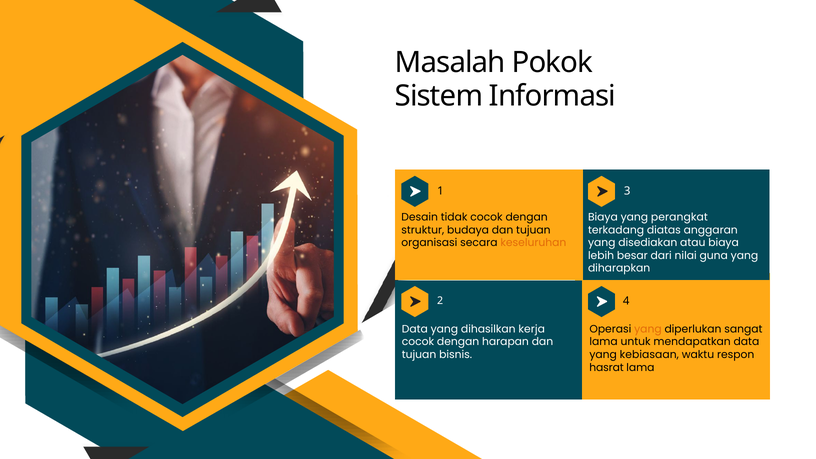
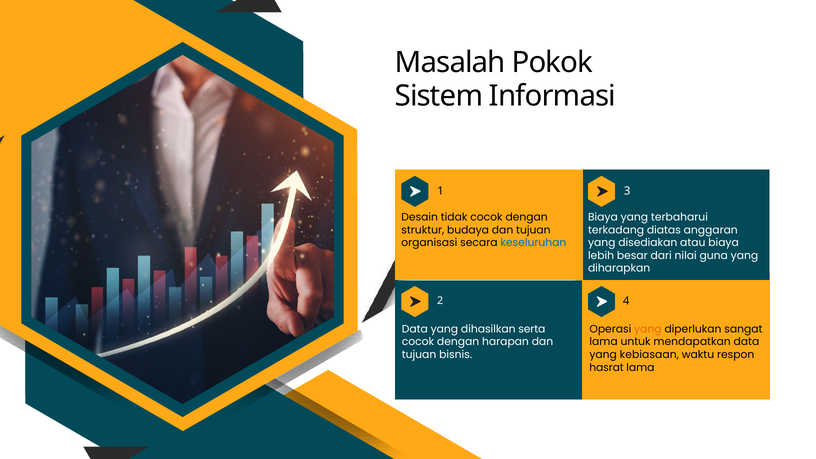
perangkat: perangkat -> terbaharui
keseluruhan colour: orange -> blue
kerja: kerja -> serta
